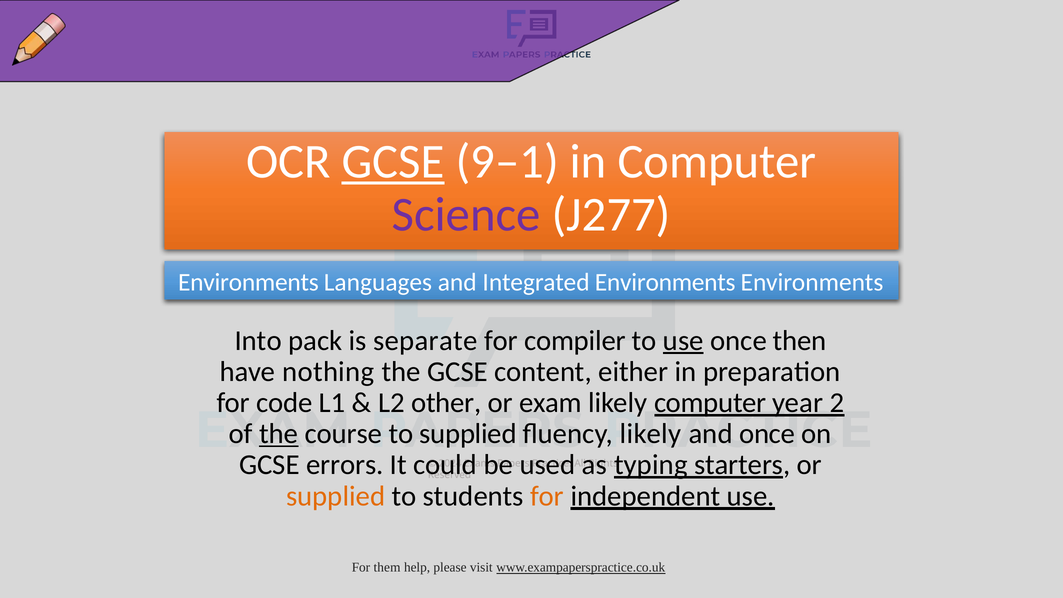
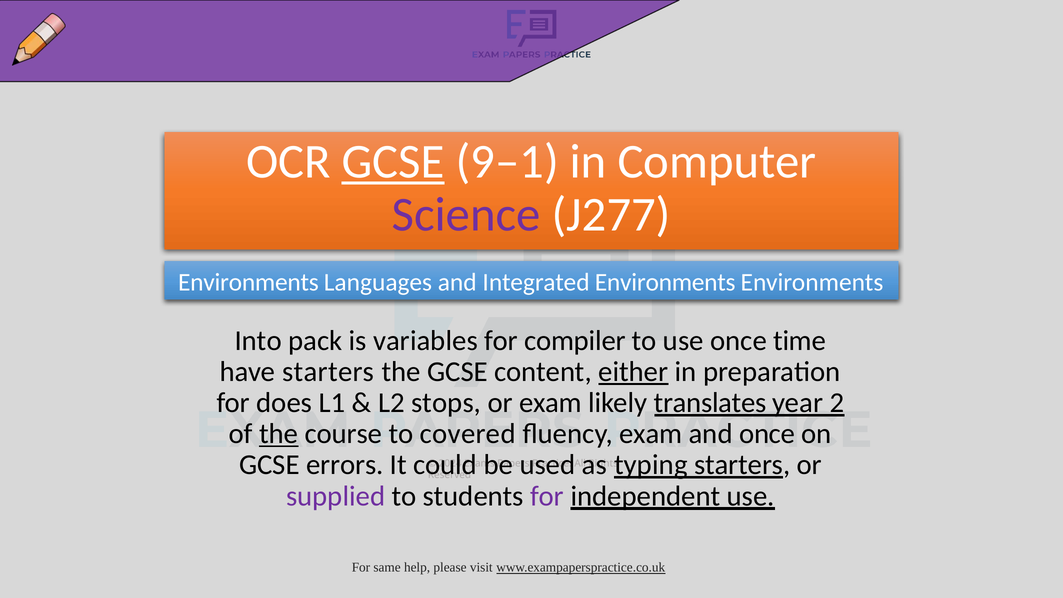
separate: separate -> variables
use at (683, 341) underline: present -> none
then: then -> time
have nothing: nothing -> starters
either underline: none -> present
code: code -> does
other: other -> stops
likely computer: computer -> translates
to supplied: supplied -> covered
fluency likely: likely -> exam
supplied at (336, 496) colour: orange -> purple
for at (547, 496) colour: orange -> purple
them: them -> same
